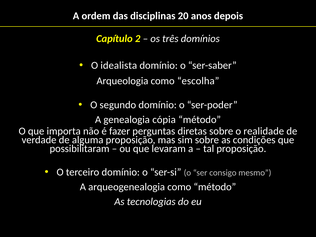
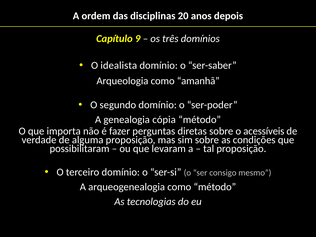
2: 2 -> 9
escolha: escolha -> amanhã
realidade: realidade -> acessíveis
